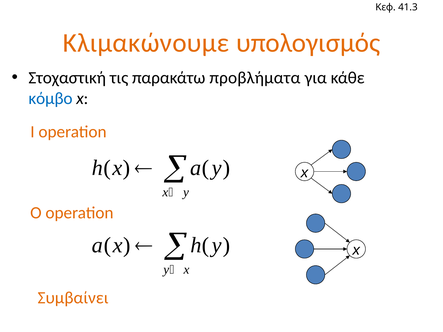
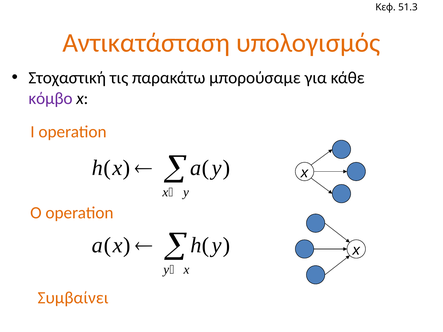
41.3: 41.3 -> 51.3
Κλιμακώνουμε: Κλιμακώνουμε -> Αντικατάσταση
προβλήματα: προβλήματα -> μπορούσαμε
κόμβο colour: blue -> purple
